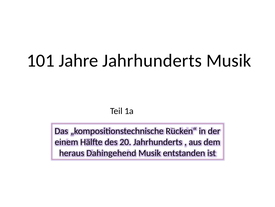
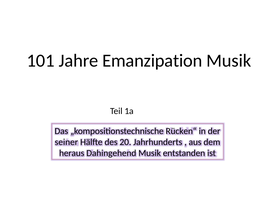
Jahre Jahrhunderts: Jahrhunderts -> Emanzipation
einem: einem -> seiner
